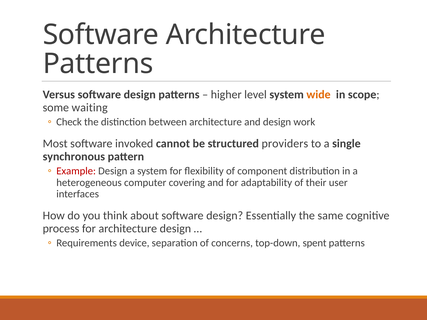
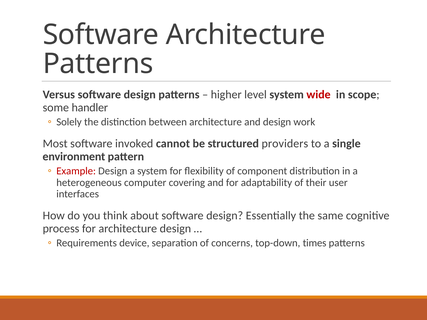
wide colour: orange -> red
waiting: waiting -> handler
Check: Check -> Solely
synchronous: synchronous -> environment
spent: spent -> times
